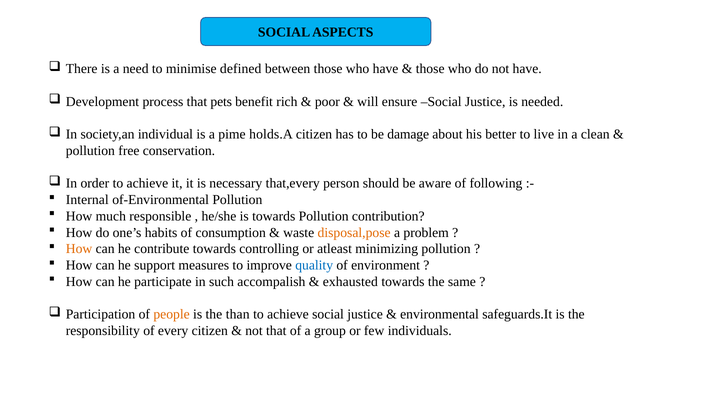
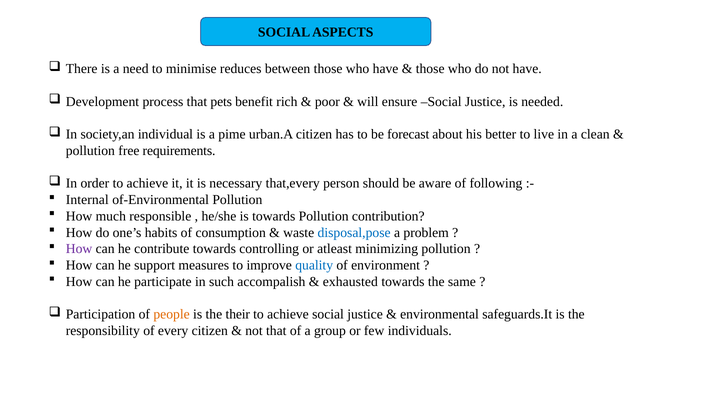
defined: defined -> reduces
holds.A: holds.A -> urban.A
damage: damage -> forecast
conservation: conservation -> requirements
disposal,pose colour: orange -> blue
How at (79, 249) colour: orange -> purple
than: than -> their
